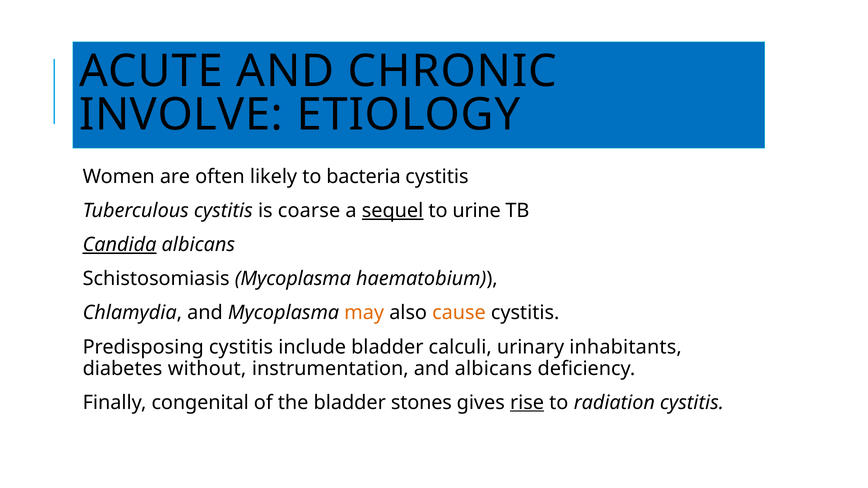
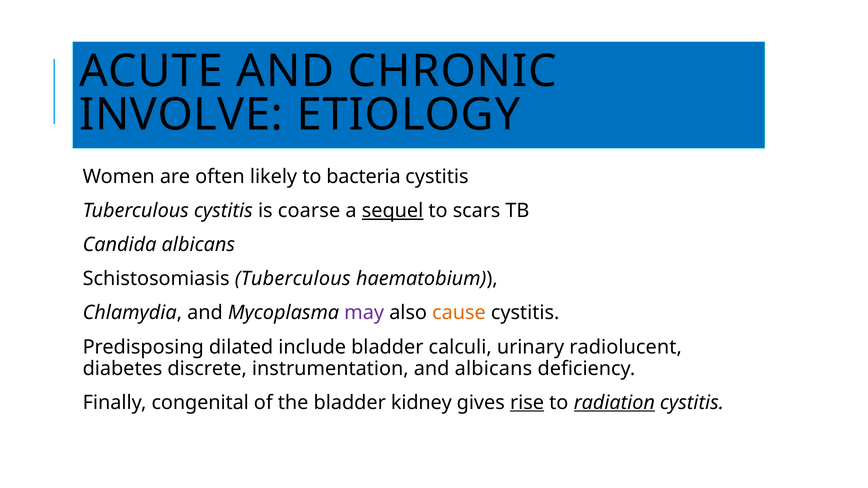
urine: urine -> scars
Candida underline: present -> none
Schistosomiasis Mycoplasma: Mycoplasma -> Tuberculous
may colour: orange -> purple
Predisposing cystitis: cystitis -> dilated
inhabitants: inhabitants -> radiolucent
without: without -> discrete
stones: stones -> kidney
radiation underline: none -> present
